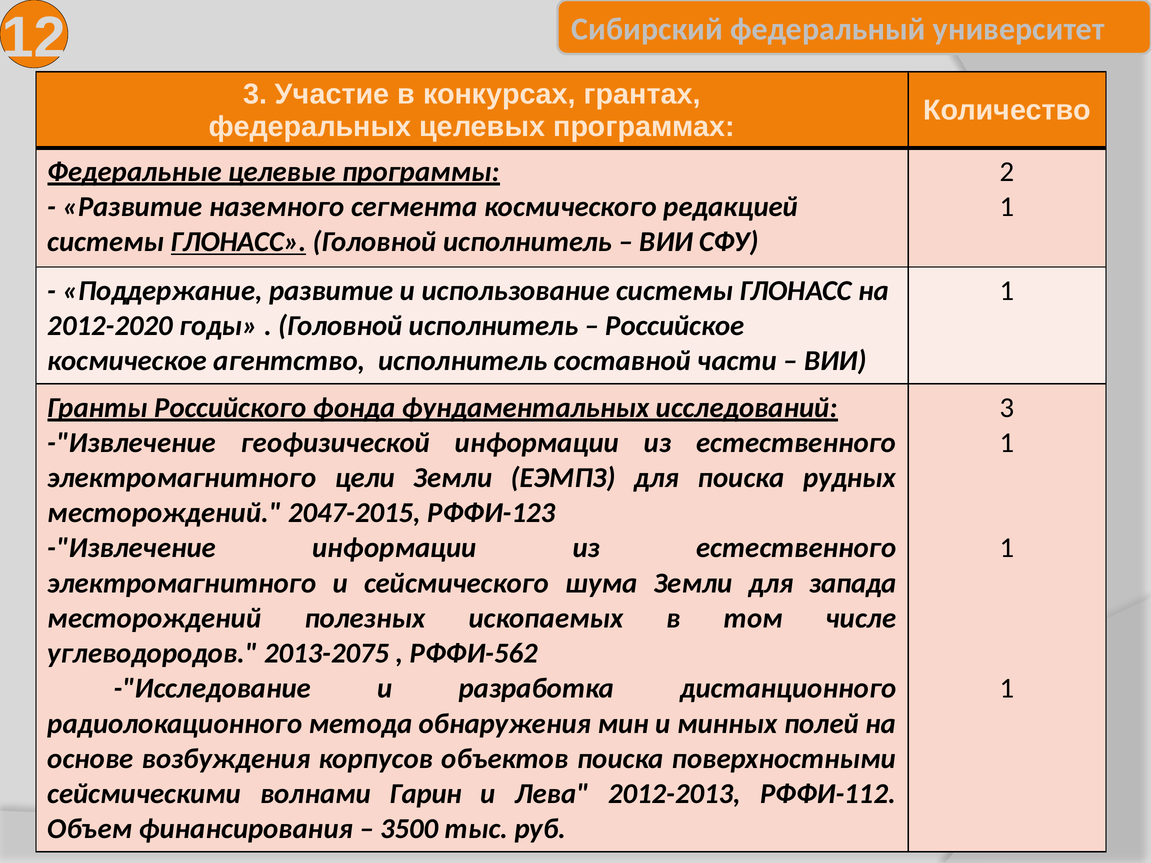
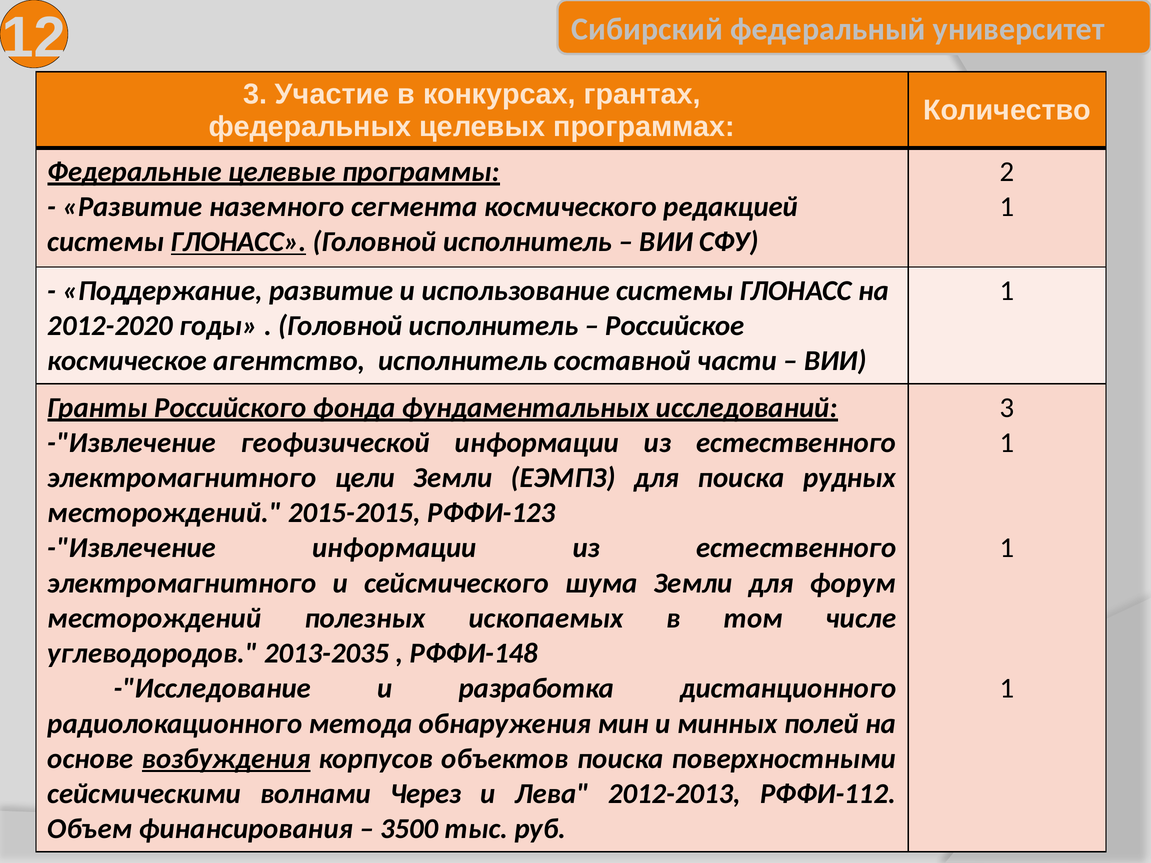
2047-2015: 2047-2015 -> 2015-2015
запада: запада -> форум
2013-2075: 2013-2075 -> 2013-2035
РФФИ-562: РФФИ-562 -> РФФИ-148
возбуждения underline: none -> present
Гарин: Гарин -> Через
